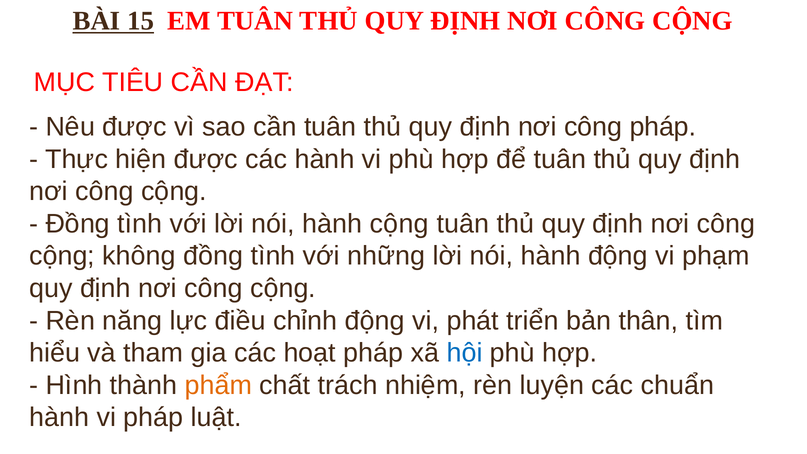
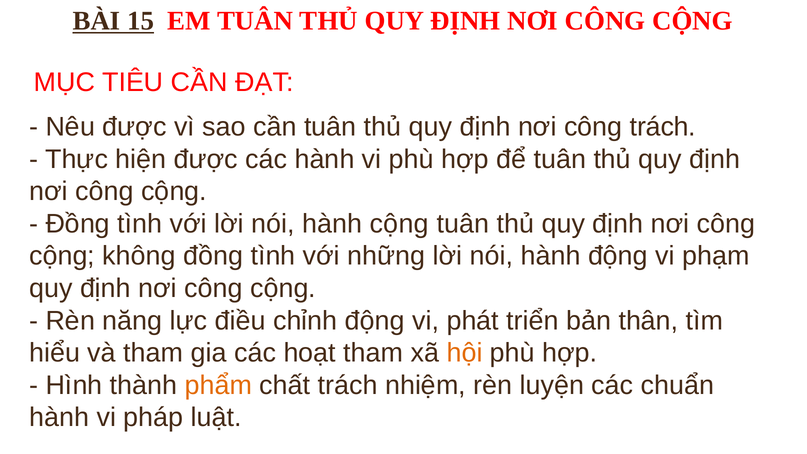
công pháp: pháp -> trách
hoạt pháp: pháp -> tham
hội colour: blue -> orange
